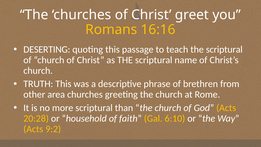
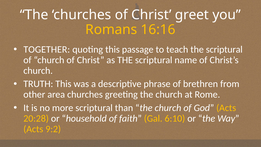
DESERTING: DESERTING -> TOGETHER
